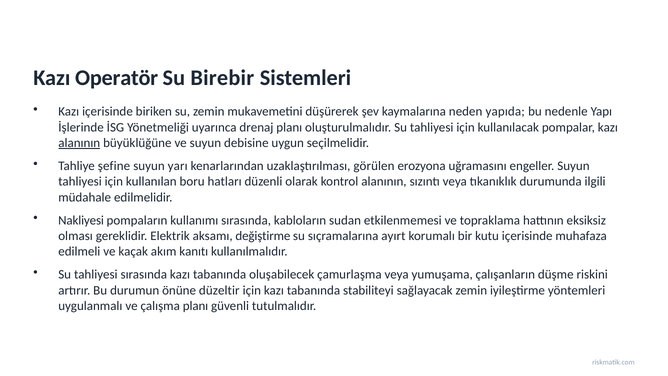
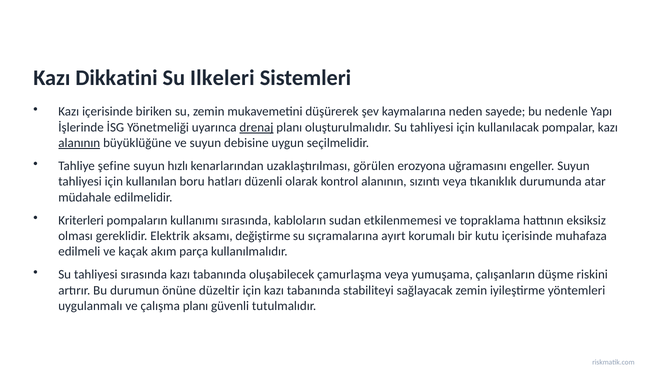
Operatör: Operatör -> Dikkatini
Birebir: Birebir -> Ilkeleri
yapıda: yapıda -> sayede
drenaj underline: none -> present
yarı: yarı -> hızlı
ilgili: ilgili -> atar
Nakliyesi: Nakliyesi -> Kriterleri
kanıtı: kanıtı -> parça
